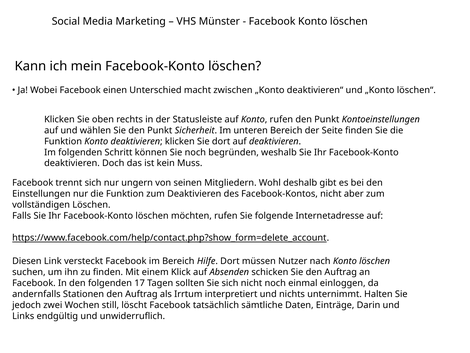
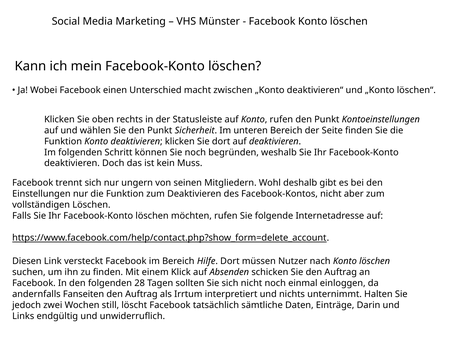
17: 17 -> 28
Stationen: Stationen -> Fanseiten
